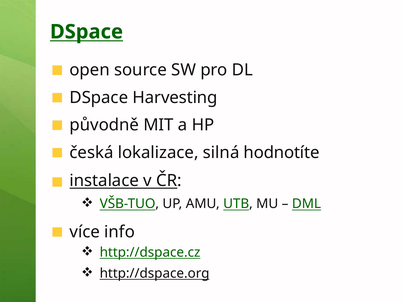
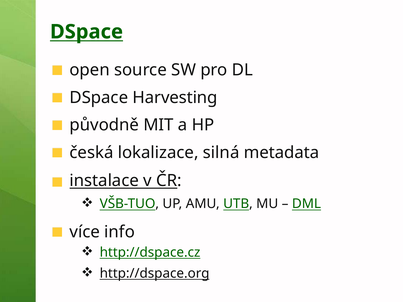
hodnotíte: hodnotíte -> metadata
